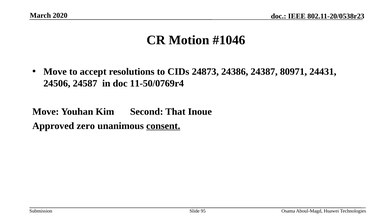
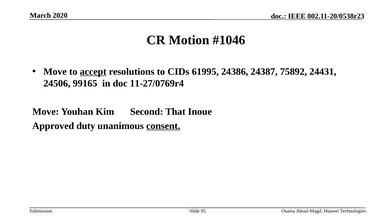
accept underline: none -> present
24873: 24873 -> 61995
80971: 80971 -> 75892
24587: 24587 -> 99165
11-50/0769r4: 11-50/0769r4 -> 11-27/0769r4
zero: zero -> duty
